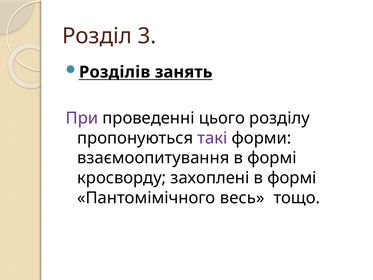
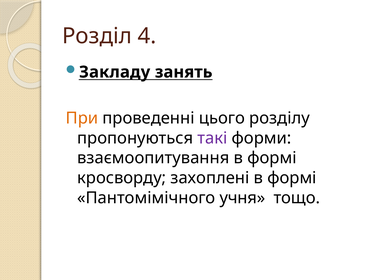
3: 3 -> 4
Розділів: Розділів -> Закладу
При colour: purple -> orange
весь: весь -> учня
